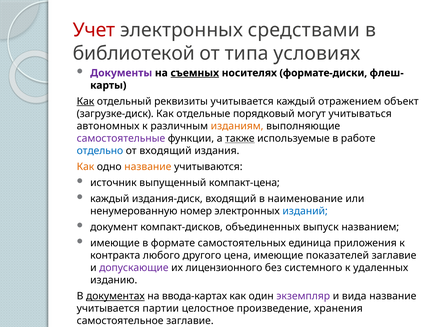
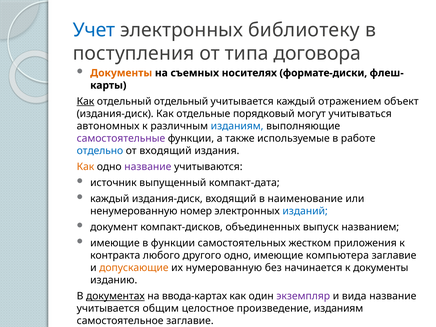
Учет colour: red -> blue
средствами: средствами -> библиотеку
библиотекой: библиотекой -> поступления
условиях: условиях -> договора
Документы at (121, 73) colour: purple -> orange
съемных underline: present -> none
отдельный реквизиты: реквизиты -> отдельный
загрузке-диск at (115, 114): загрузке-диск -> издания-диск
изданиям at (237, 126) colour: orange -> blue
также underline: present -> none
название at (148, 167) colour: orange -> purple
компакт-цена: компакт-цена -> компакт-дата
в формате: формате -> функции
единица: единица -> жестком
другого цена: цена -> одно
показателей: показателей -> компьютера
допускающие colour: purple -> orange
лицензионного: лицензионного -> нумерованную
системного: системного -> начинается
к удаленных: удаленных -> документы
партии: партии -> общим
произведение хранения: хранения -> изданиям
